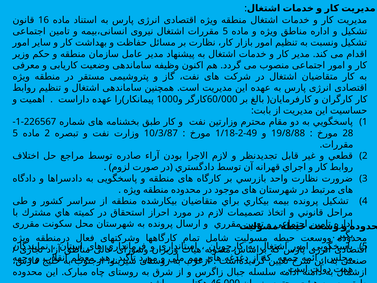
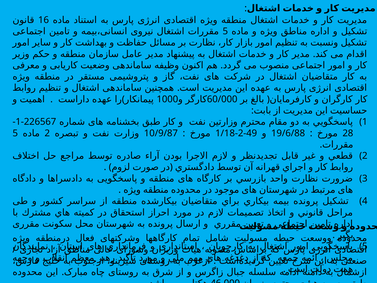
10/3/87: 10/3/87 -> 10/9/87
19/8/88: 19/8/88 -> 19/6/88
